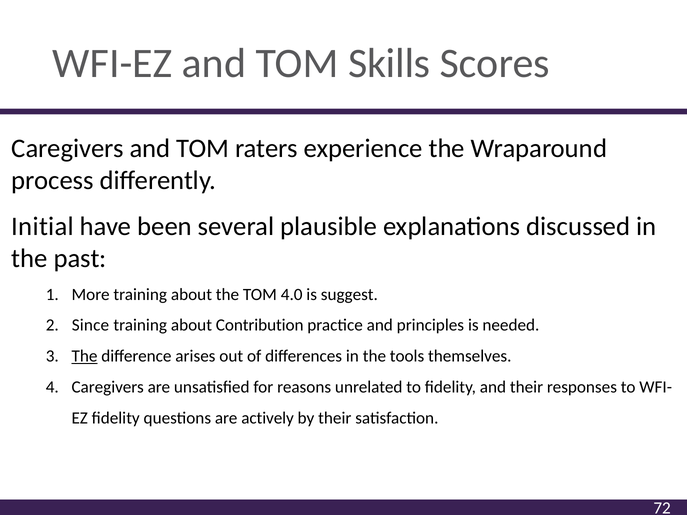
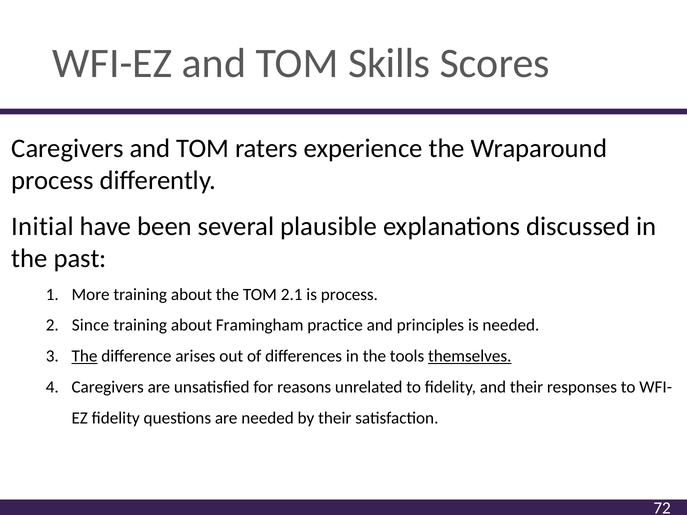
4.0: 4.0 -> 2.1
is suggest: suggest -> process
Contribution: Contribution -> Framingham
themselves underline: none -> present
are actively: actively -> needed
